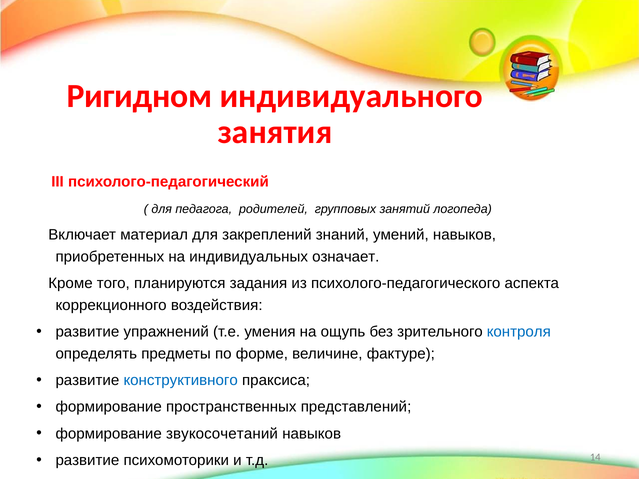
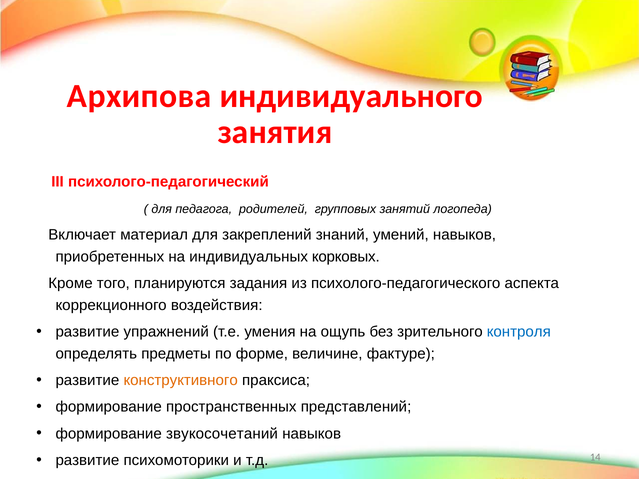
Ригидном: Ригидном -> Архипова
означает: означает -> корковых
конструктивного colour: blue -> orange
